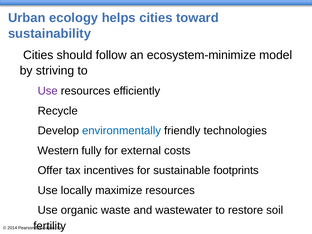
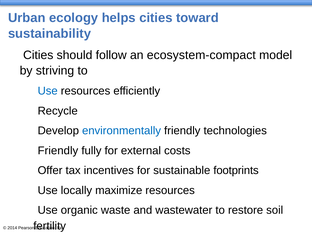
ecosystem-minimize: ecosystem-minimize -> ecosystem-compact
Use at (48, 91) colour: purple -> blue
Western at (58, 151): Western -> Friendly
